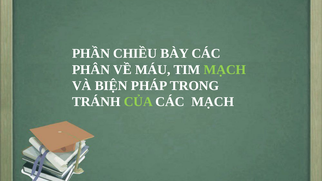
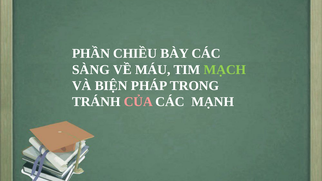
PHÂN: PHÂN -> SÀNG
CỦA colour: light green -> pink
CÁC MẠCH: MẠCH -> MẠNH
